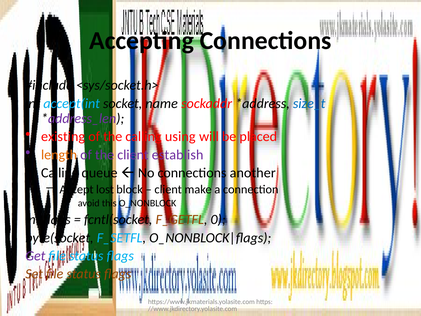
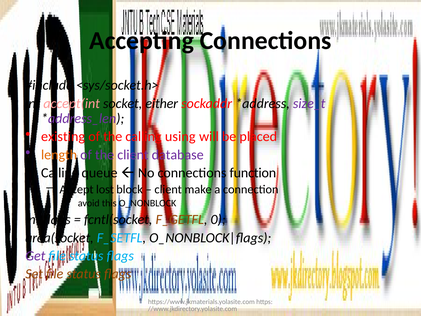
accept(int colour: light blue -> pink
name: name -> either
size_t colour: blue -> purple
establish: establish -> database
another: another -> function
byte(socket: byte(socket -> area(socket
